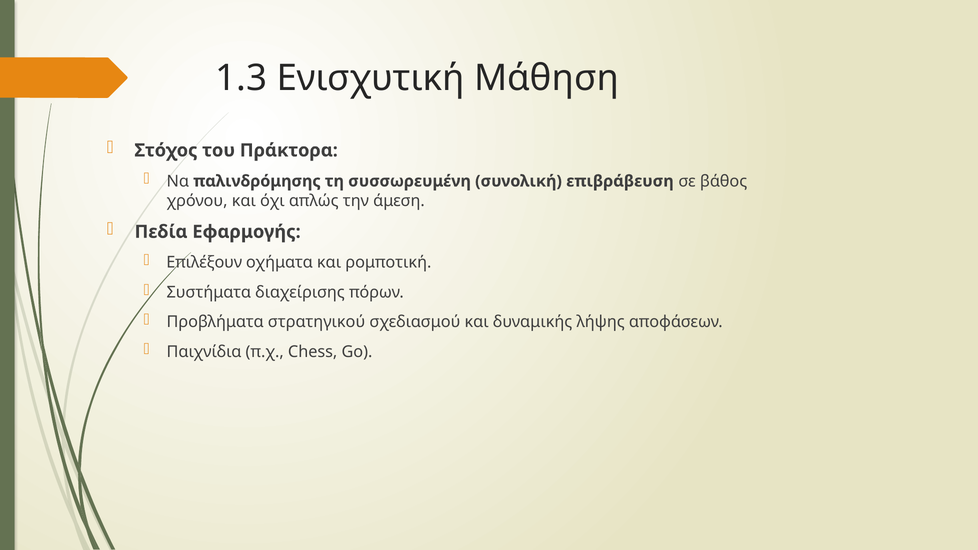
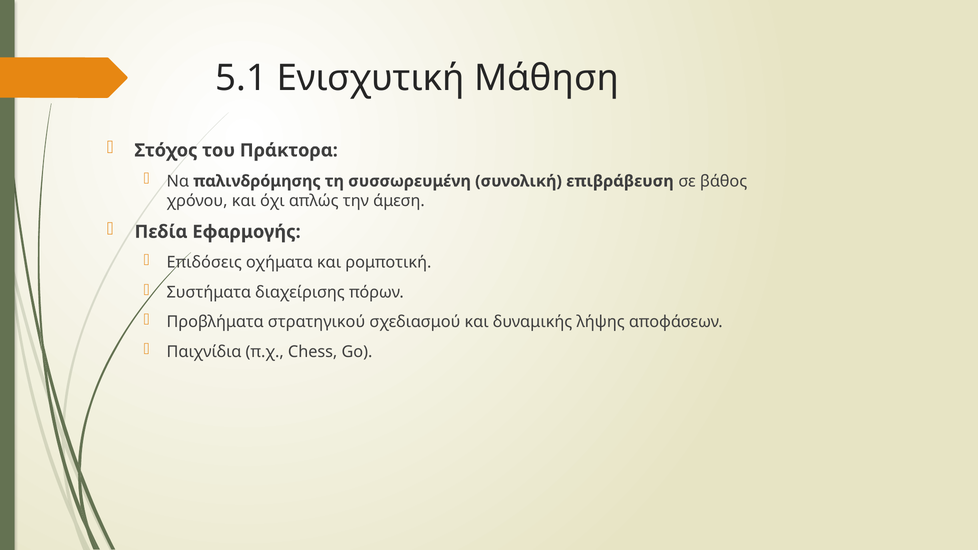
1.3: 1.3 -> 5.1
Επιλέξουν: Επιλέξουν -> Επιδόσεις
